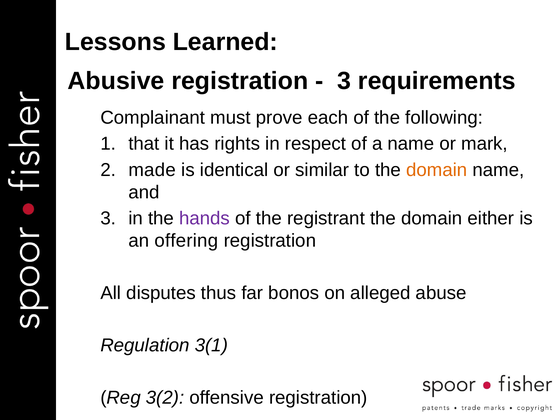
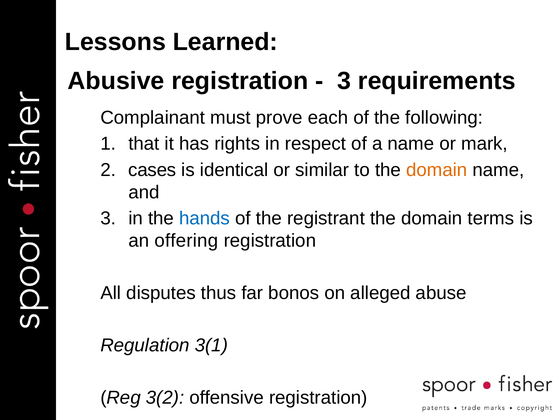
made: made -> cases
hands colour: purple -> blue
either: either -> terms
